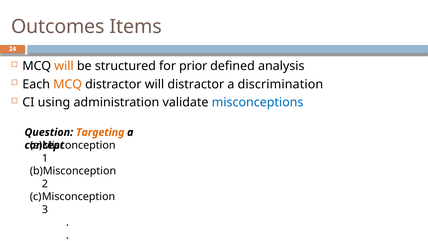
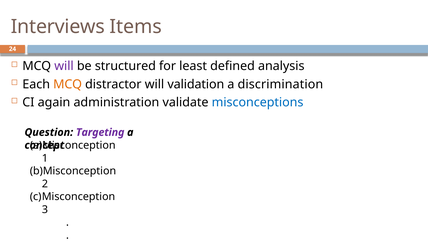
Outcomes: Outcomes -> Interviews
will at (64, 66) colour: orange -> purple
prior: prior -> least
will distractor: distractor -> validation
using: using -> again
Targeting colour: orange -> purple
